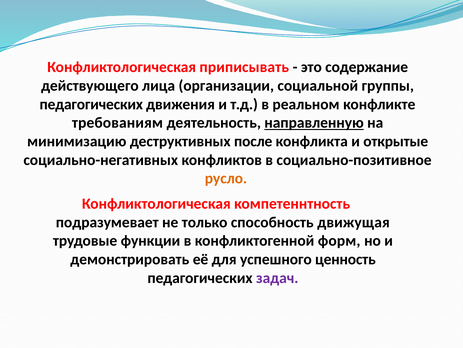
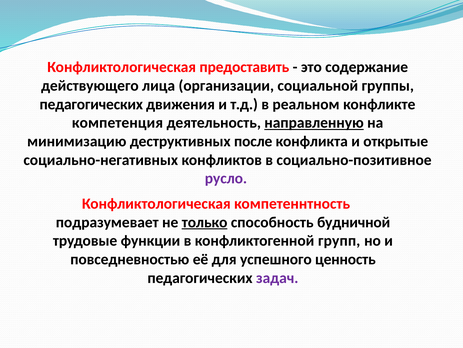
приписывать: приписывать -> предоставить
требованиям: требованиям -> компетенция
русло colour: orange -> purple
только underline: none -> present
движущая: движущая -> будничной
форм: форм -> групп
демонстрировать: демонстрировать -> повседневностью
